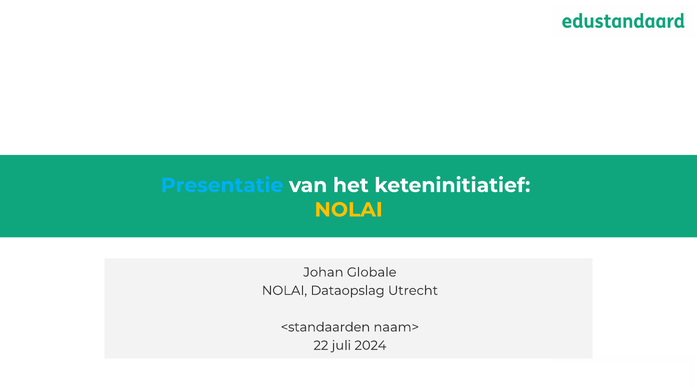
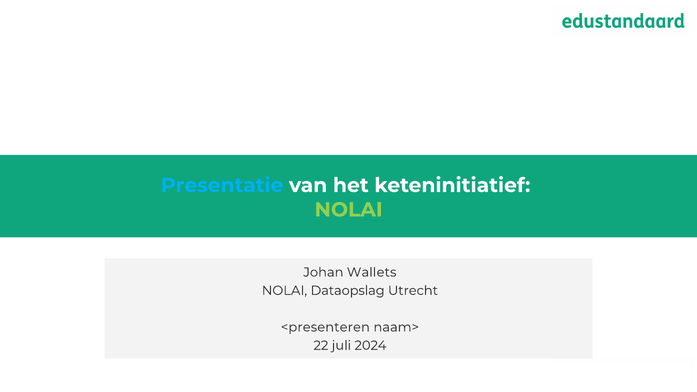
NOLAI at (349, 210) colour: yellow -> light green
Globale: Globale -> Wallets
<standaarden: <standaarden -> <presenteren
